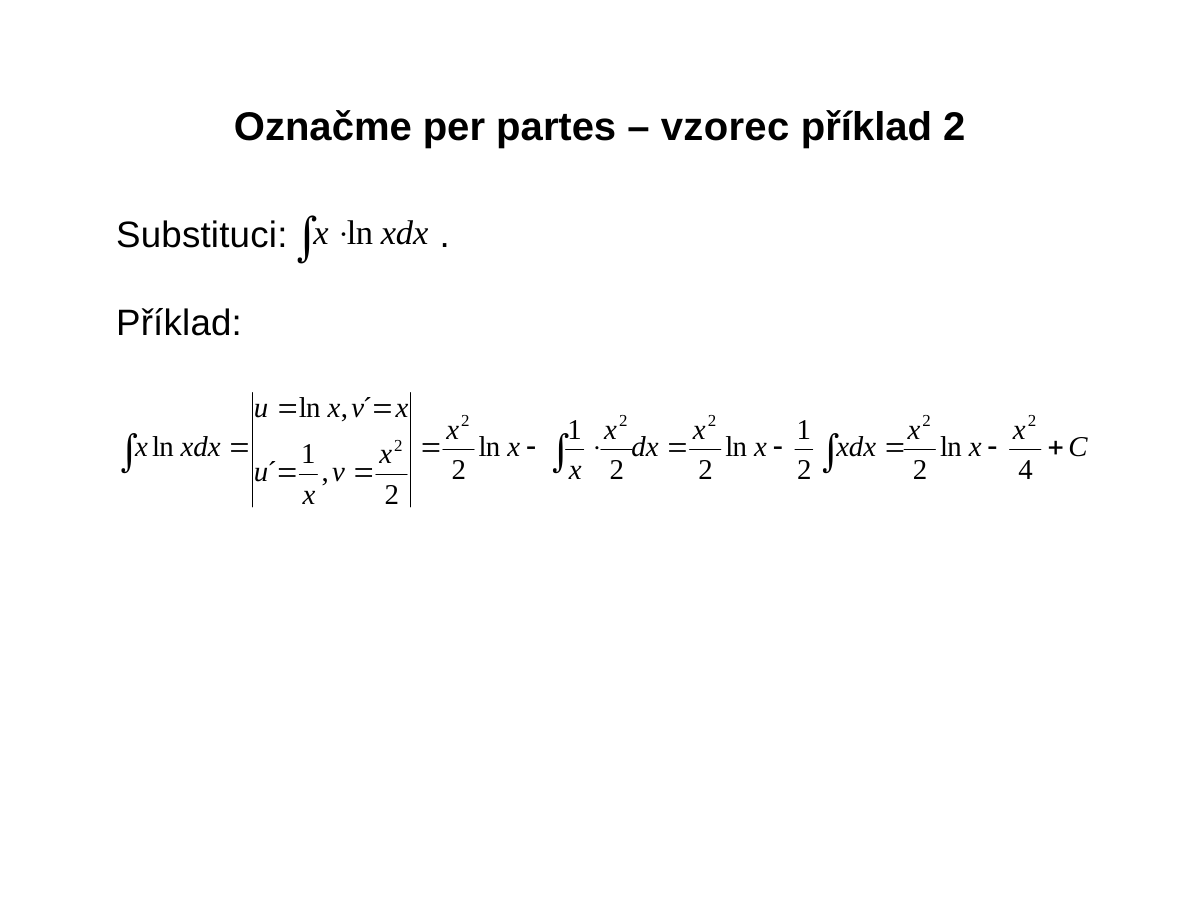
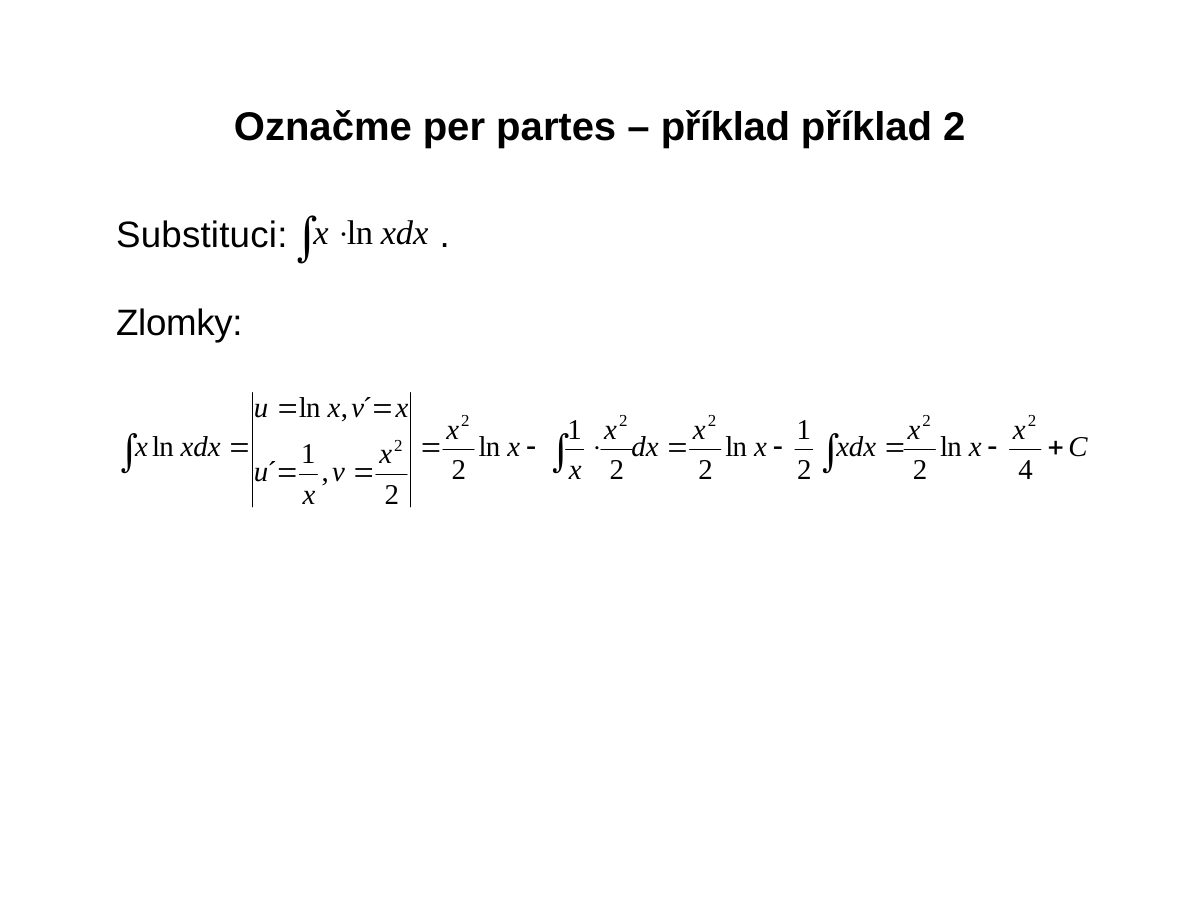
vzorec at (725, 127): vzorec -> příklad
Příklad at (179, 323): Příklad -> Zlomky
